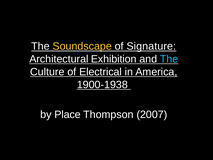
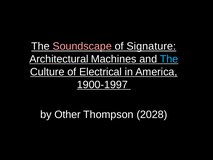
Soundscape colour: yellow -> pink
Exhibition: Exhibition -> Machines
1900-1938: 1900-1938 -> 1900-1997
Place: Place -> Other
2007: 2007 -> 2028
